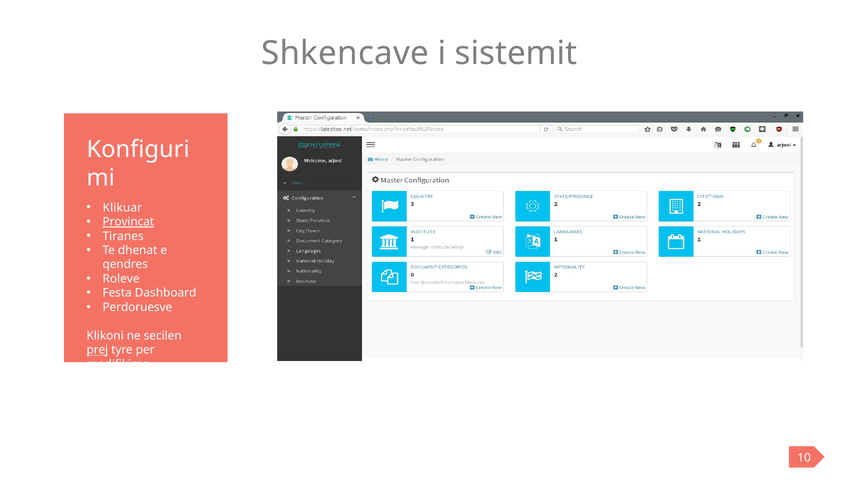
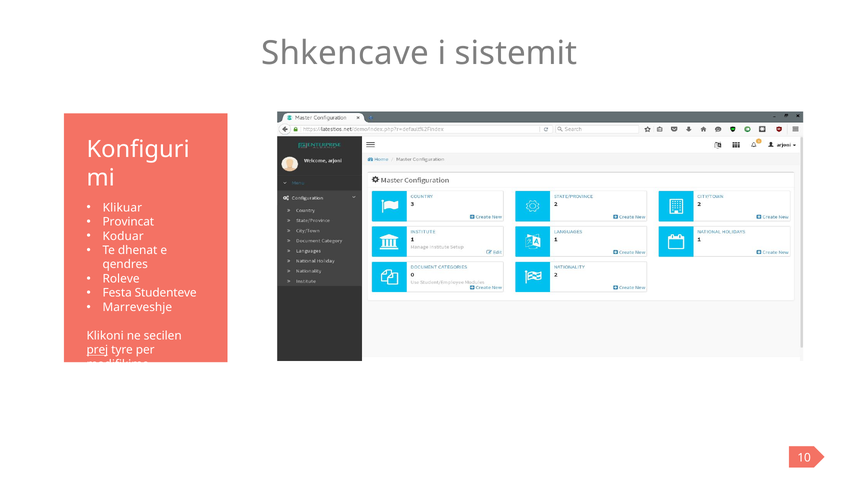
Provincat underline: present -> none
Tiranes: Tiranes -> Koduar
Dashboard: Dashboard -> Studenteve
Perdoruesve: Perdoruesve -> Marreveshje
